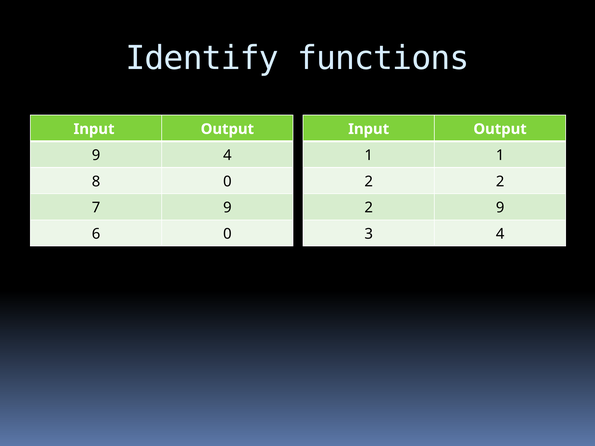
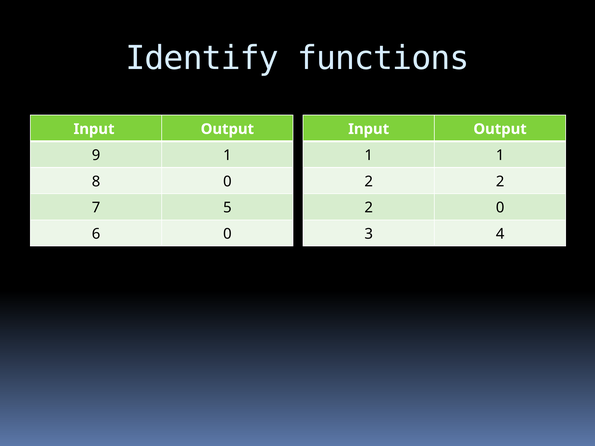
9 4: 4 -> 1
7 9: 9 -> 5
2 9: 9 -> 0
